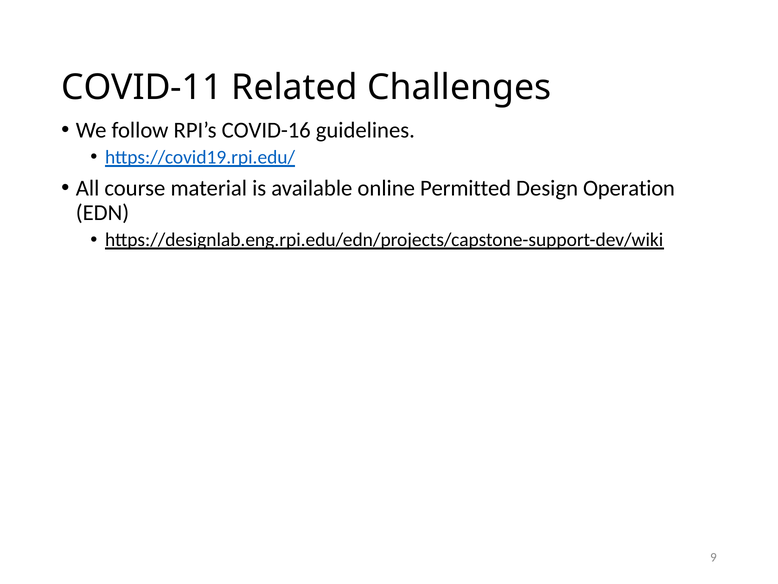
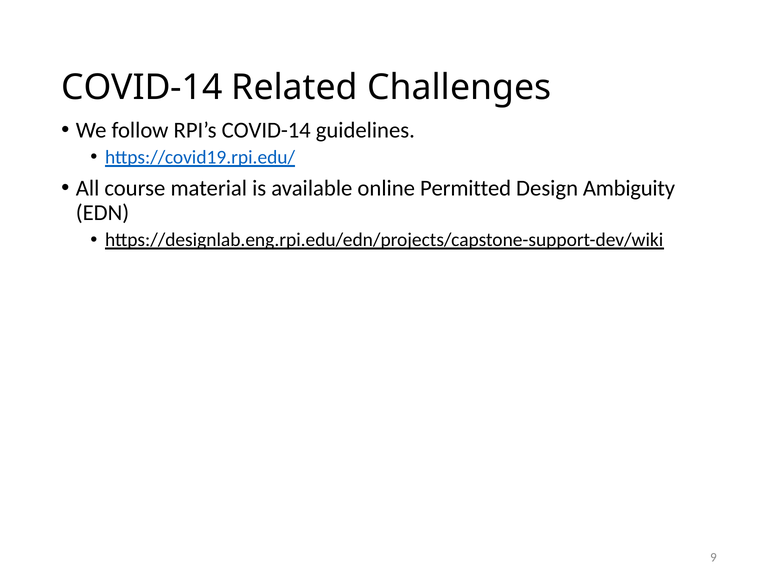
COVID-11 at (142, 87): COVID-11 -> COVID-14
RPI’s COVID-16: COVID-16 -> COVID-14
Operation: Operation -> Ambiguity
